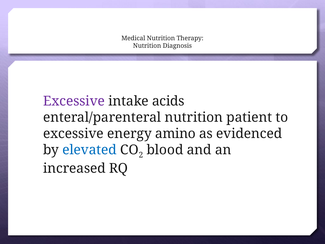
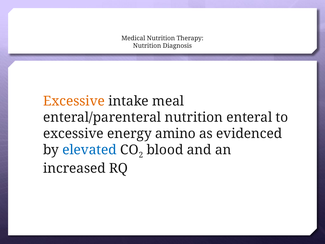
Excessive at (74, 101) colour: purple -> orange
acids: acids -> meal
patient: patient -> enteral
